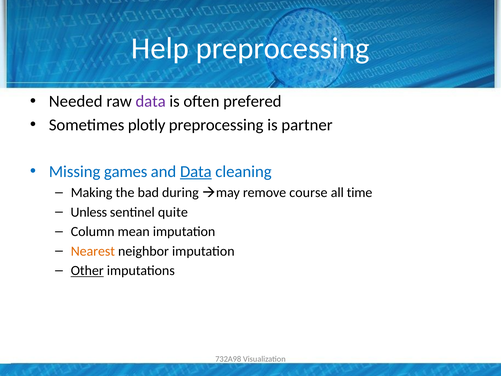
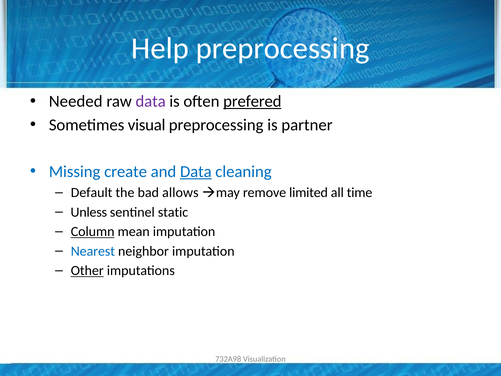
prefered underline: none -> present
plotly: plotly -> visual
games: games -> create
Making: Making -> Default
during: during -> allows
course: course -> limited
quite: quite -> static
Column underline: none -> present
Nearest colour: orange -> blue
